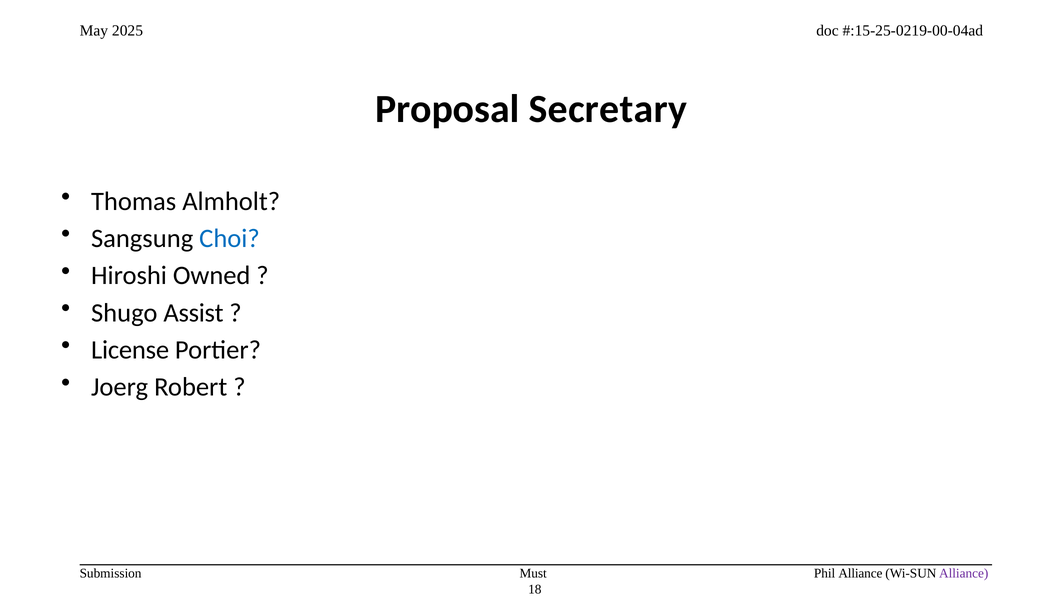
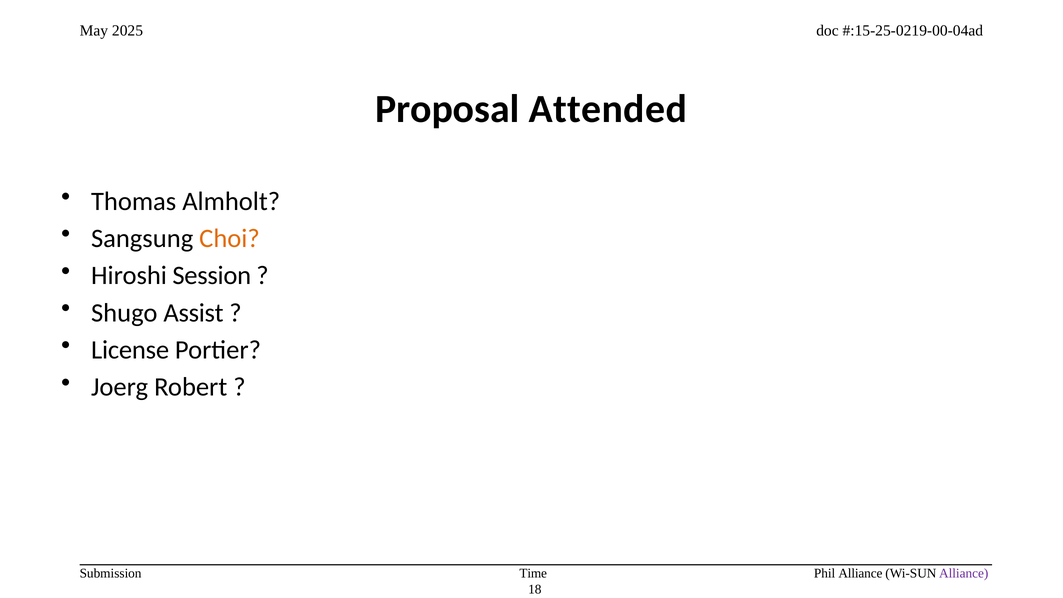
Secretary: Secretary -> Attended
Choi colour: blue -> orange
Owned: Owned -> Session
Must: Must -> Time
